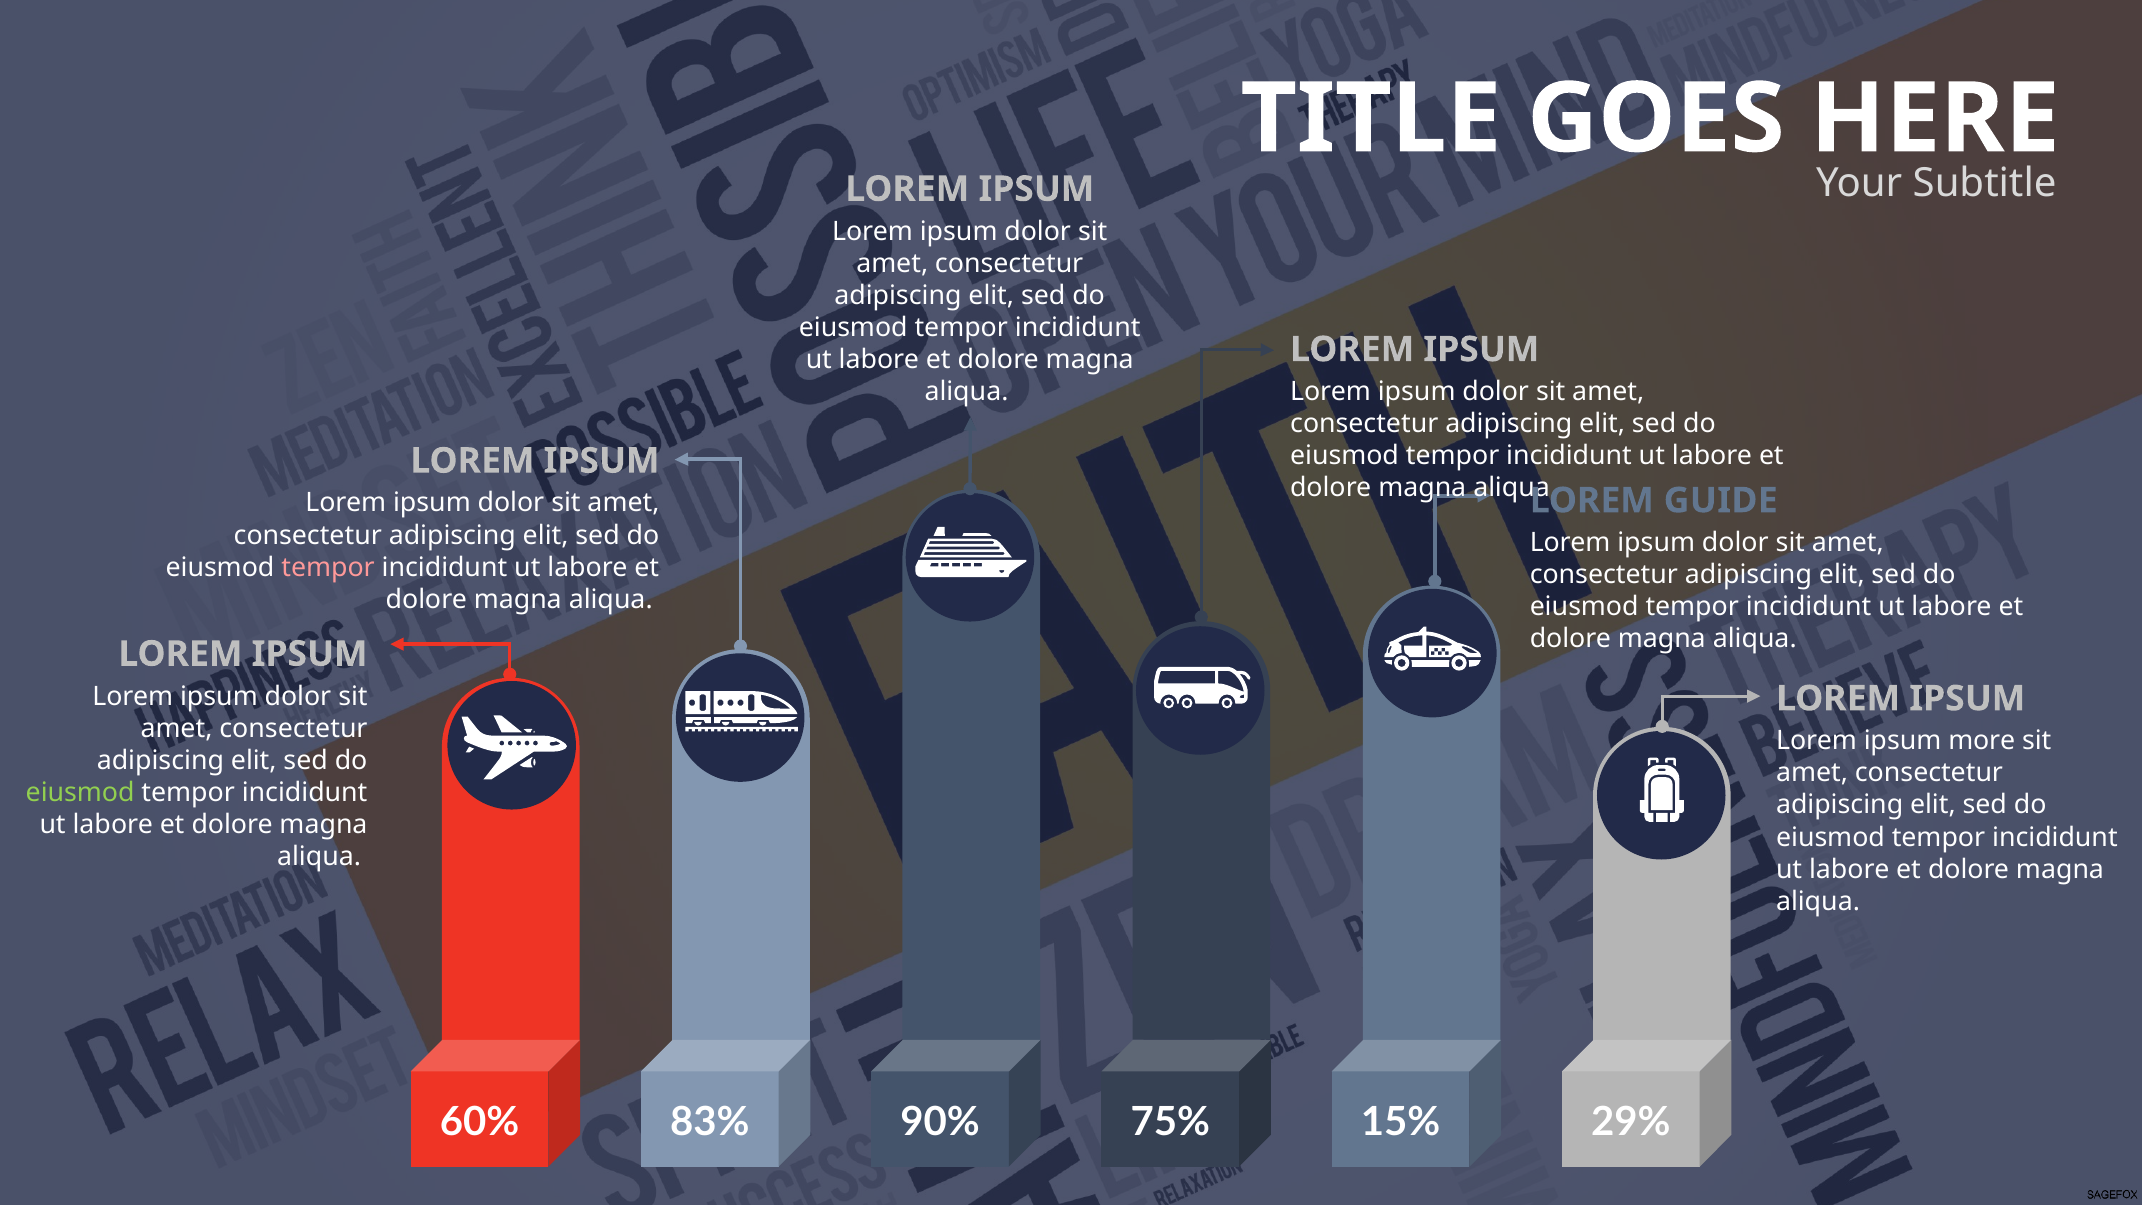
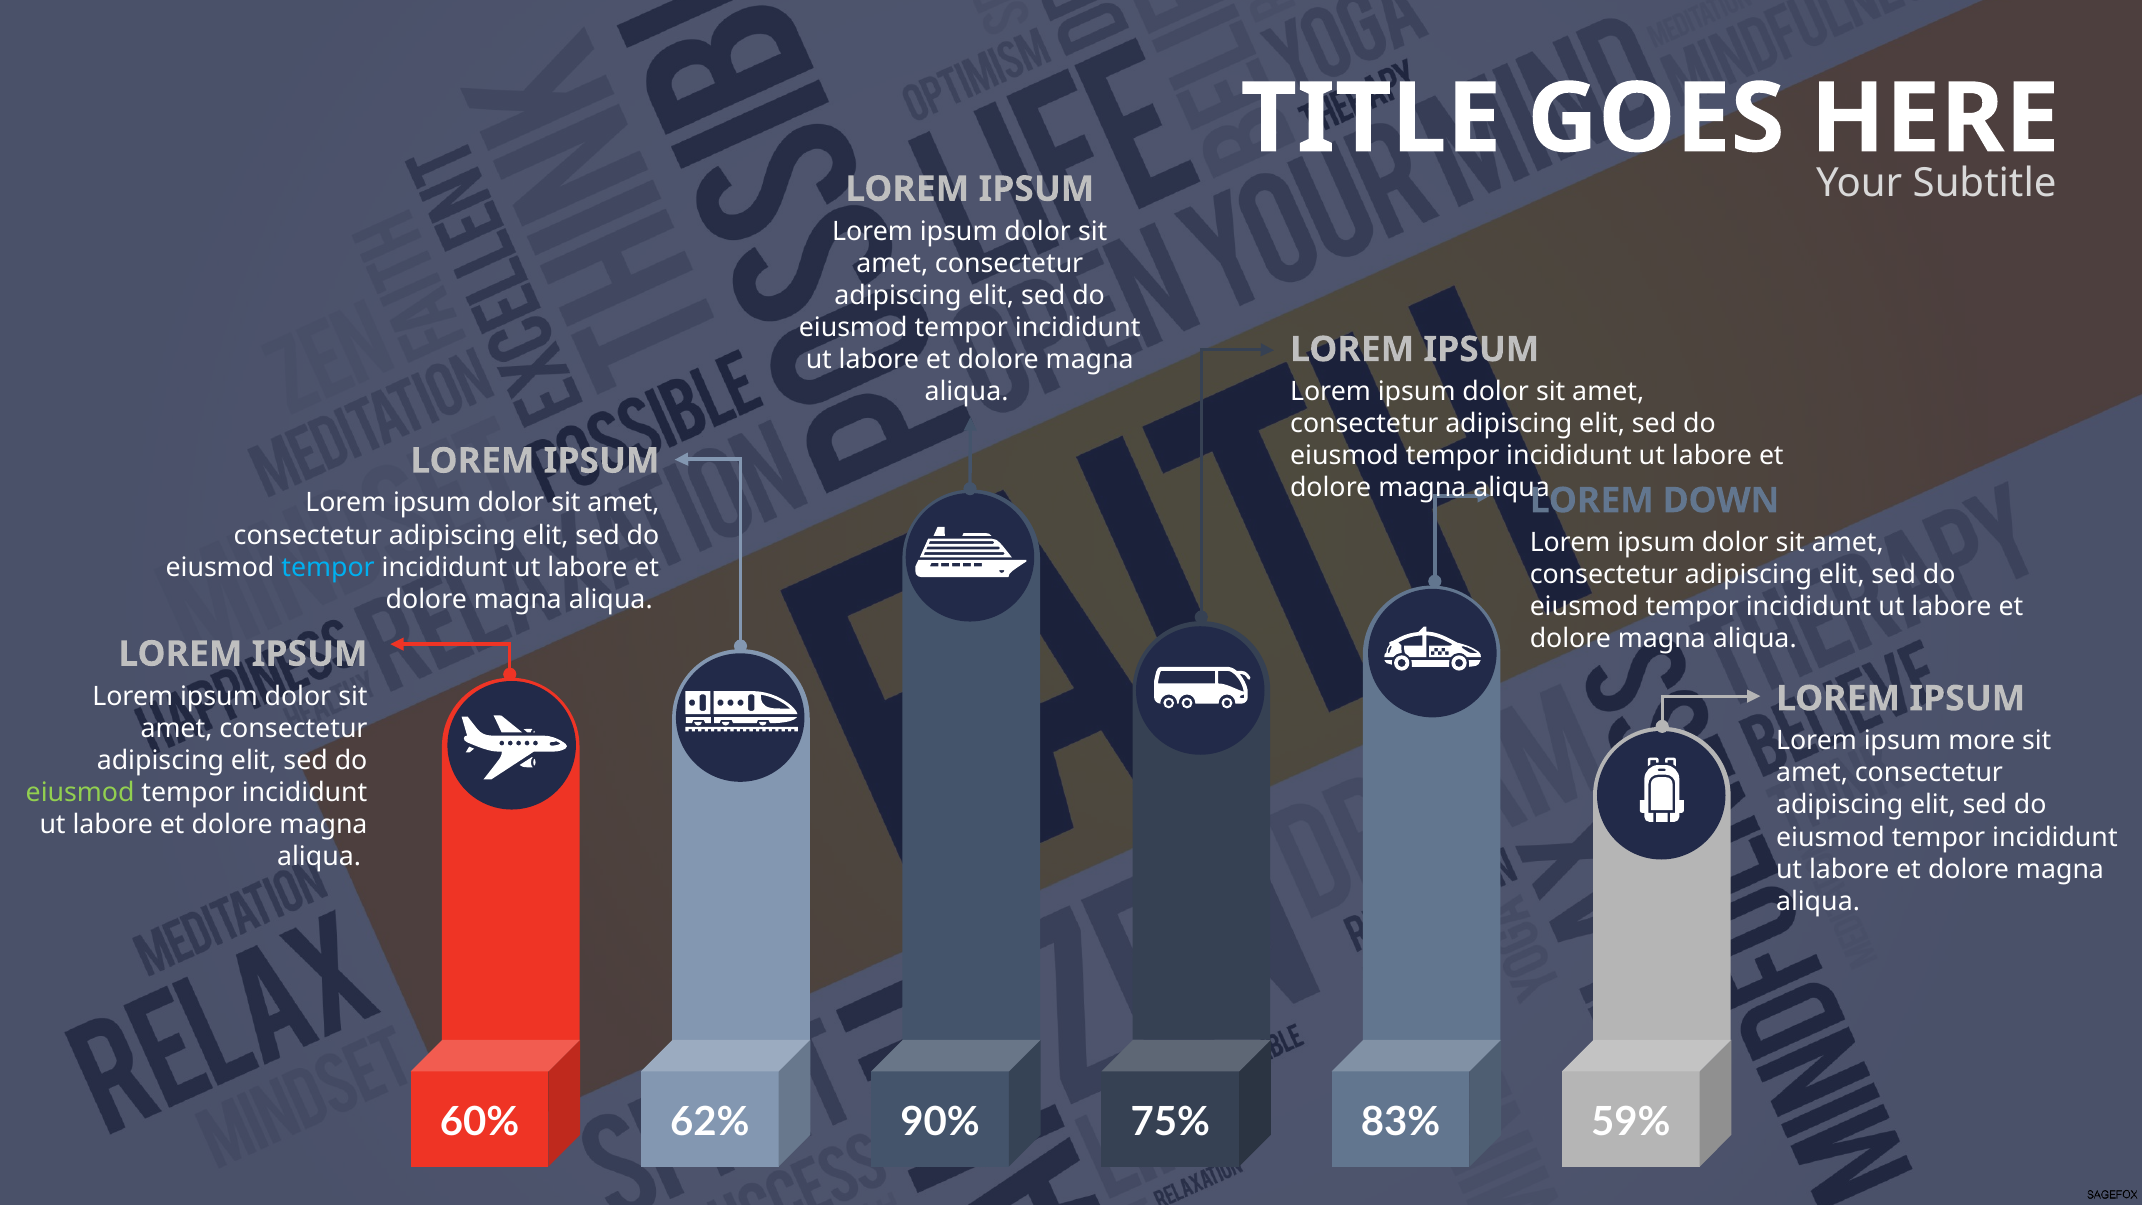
GUIDE: GUIDE -> DOWN
tempor at (328, 567) colour: pink -> light blue
83%: 83% -> 62%
15%: 15% -> 83%
29%: 29% -> 59%
